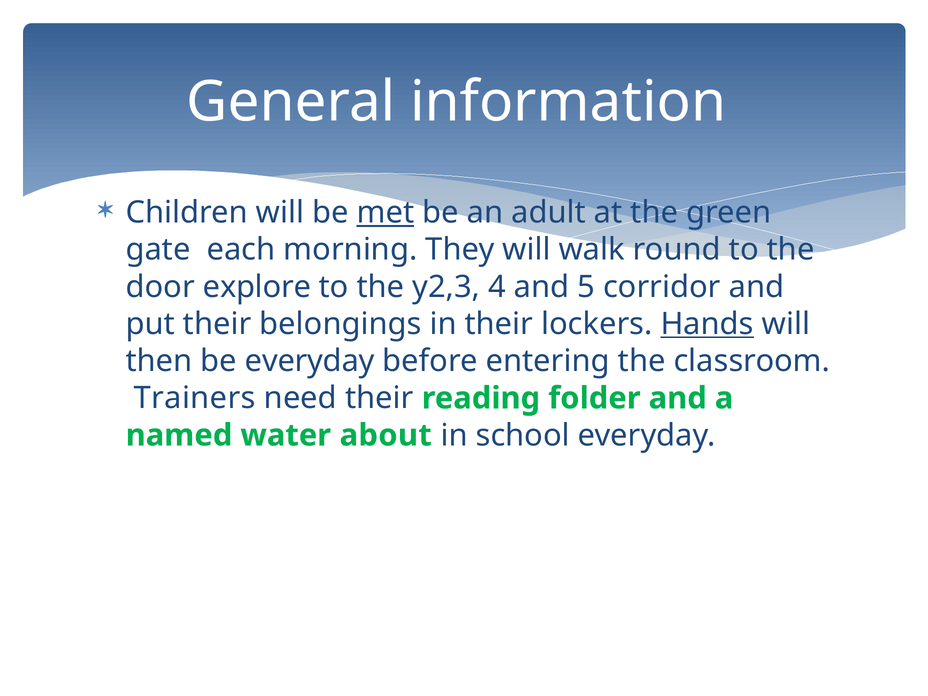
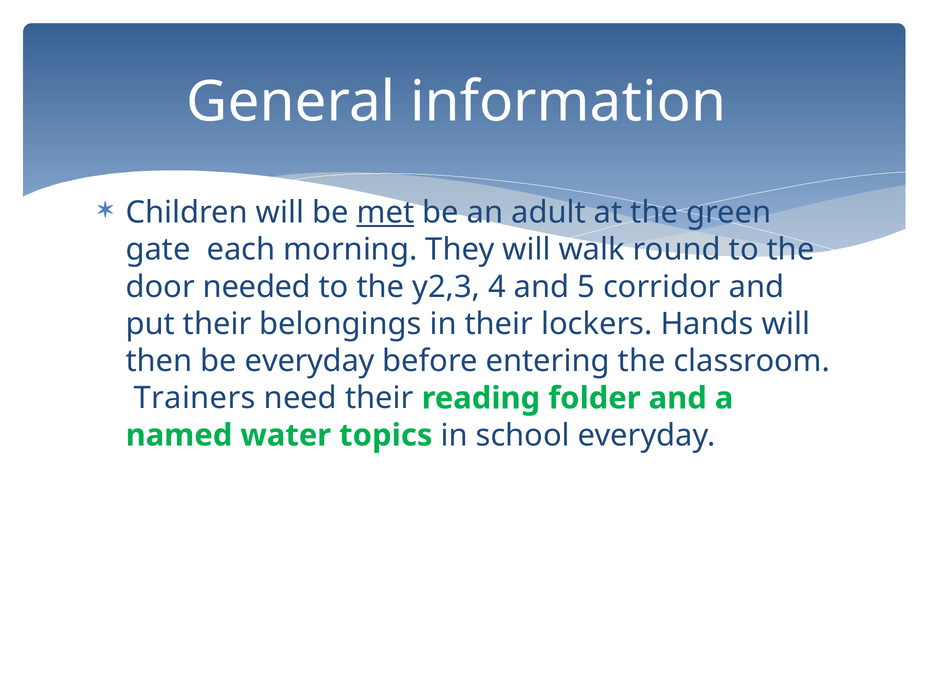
explore: explore -> needed
Hands underline: present -> none
about: about -> topics
